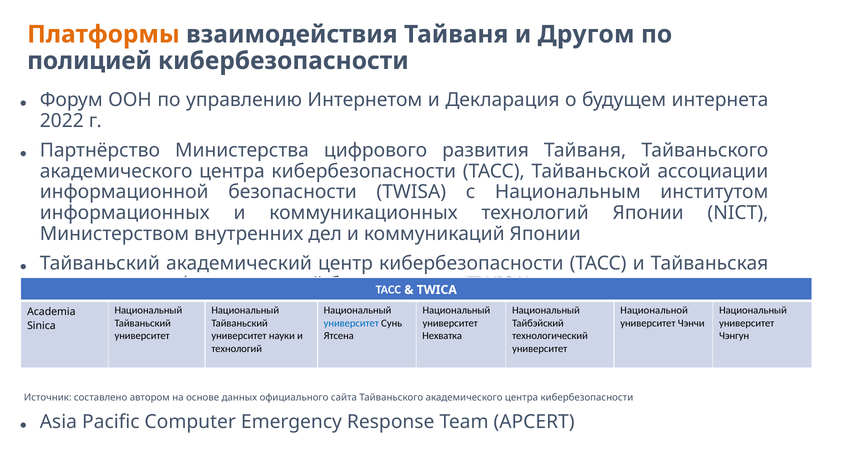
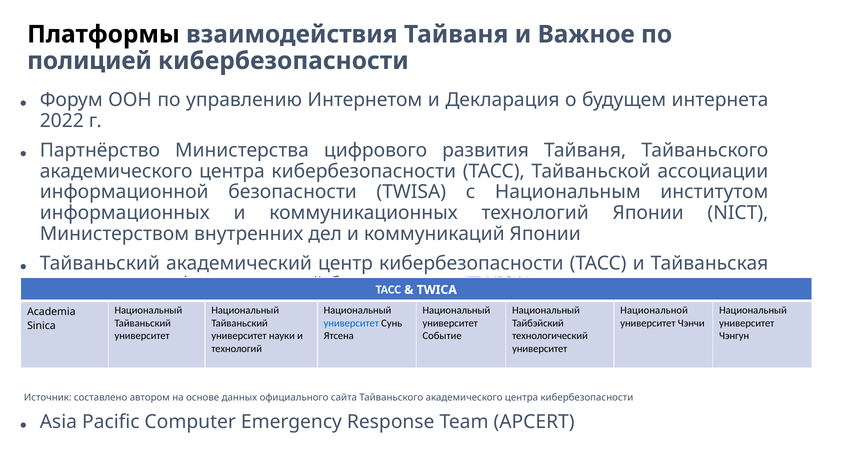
Платформы colour: orange -> black
Другом: Другом -> Важное
Нехватка: Нехватка -> Событие
